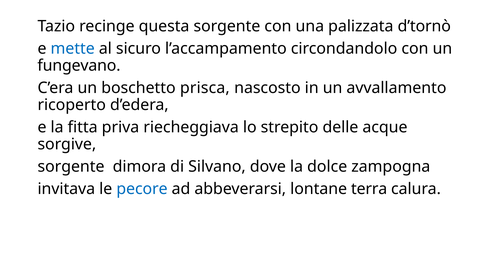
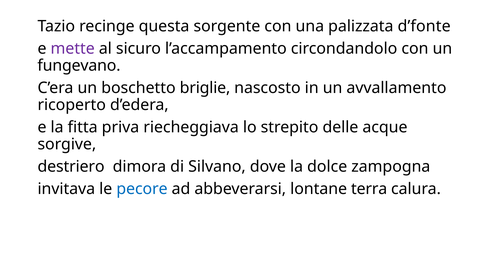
d’tornò: d’tornò -> d’fonte
mette colour: blue -> purple
prisca: prisca -> briglie
sorgente at (71, 167): sorgente -> destriero
